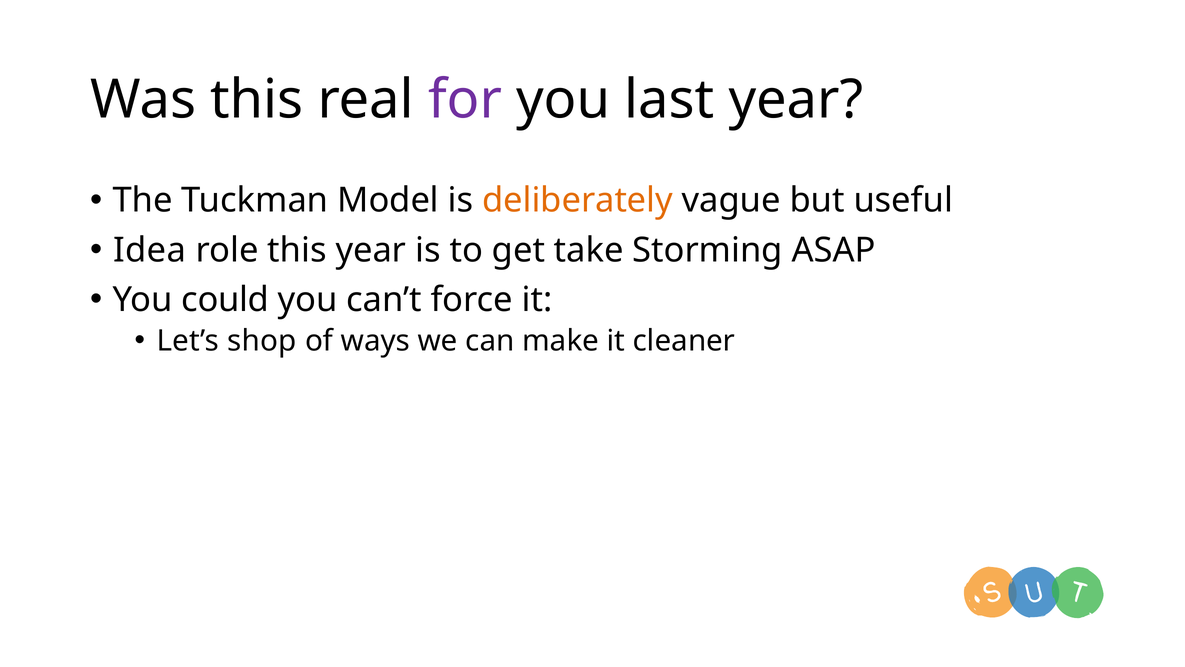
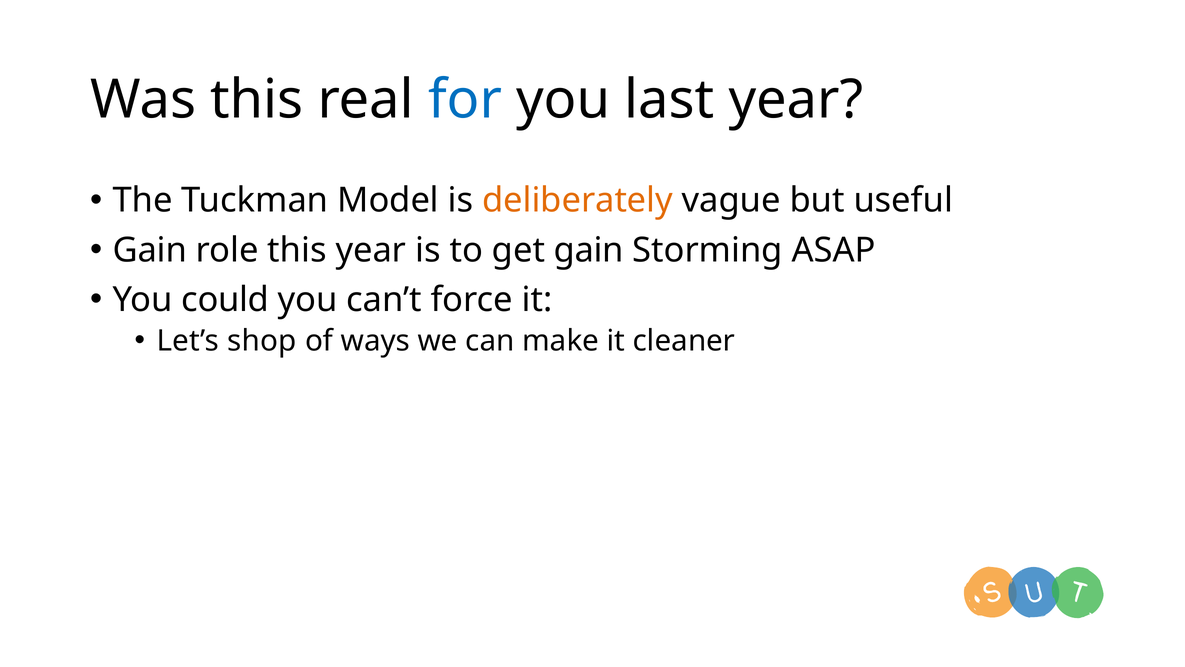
for colour: purple -> blue
Idea at (150, 250): Idea -> Gain
get take: take -> gain
